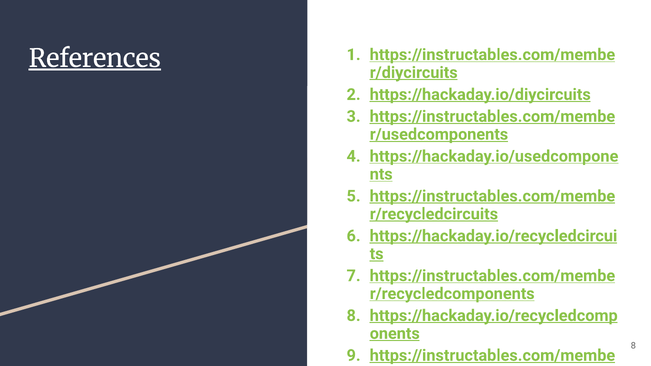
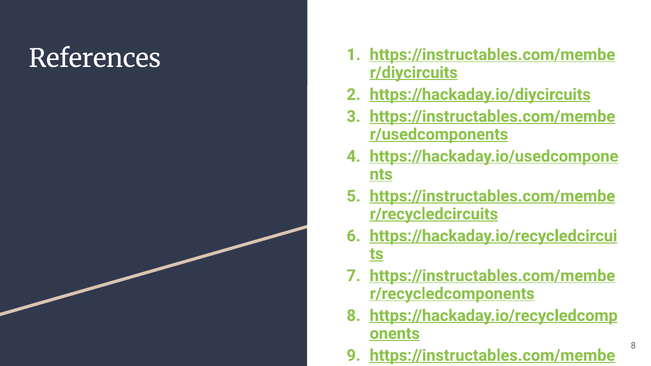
References underline: present -> none
